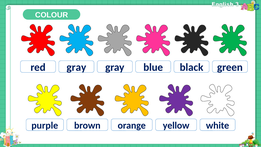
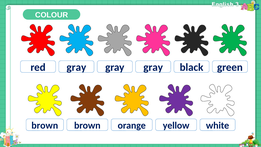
blue at (153, 67): blue -> gray
purple at (45, 125): purple -> brown
